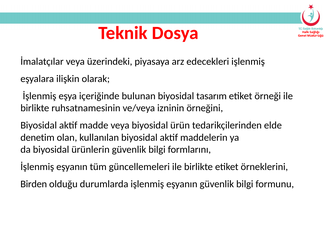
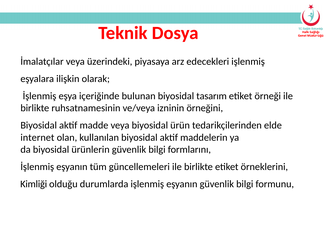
denetim: denetim -> internet
Birden: Birden -> Kimliği
